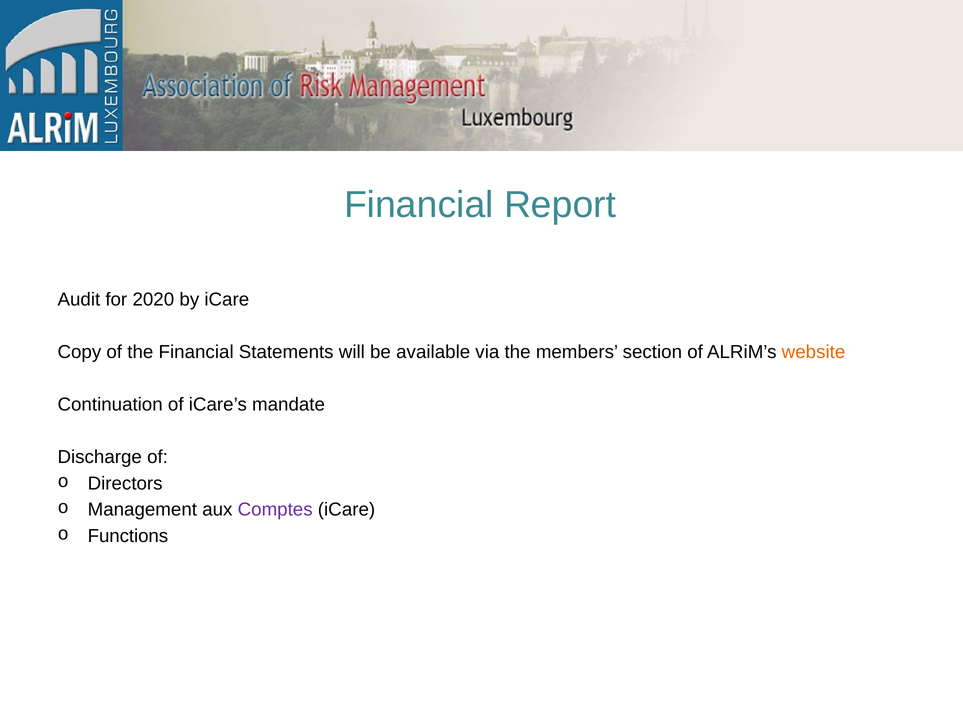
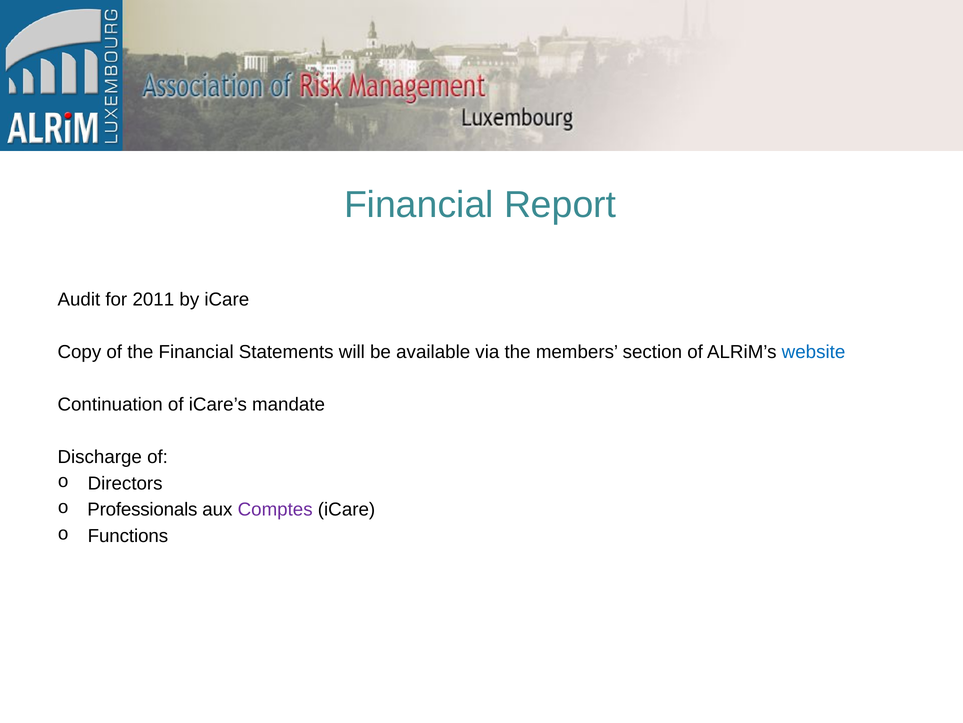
2020: 2020 -> 2011
website colour: orange -> blue
Management: Management -> Professionals
